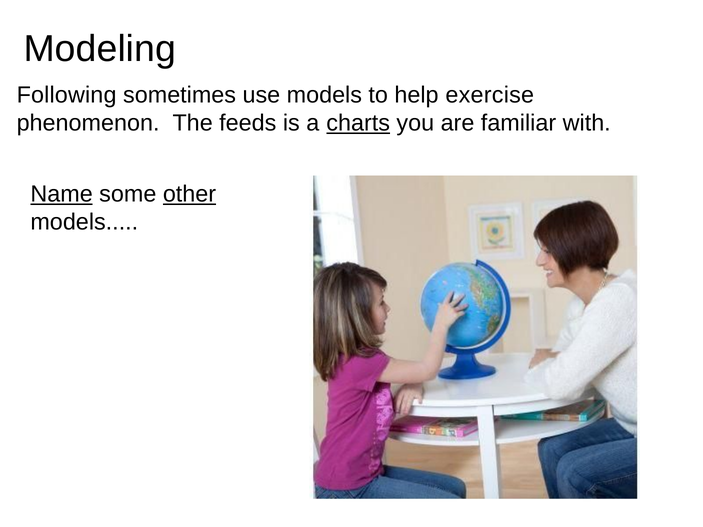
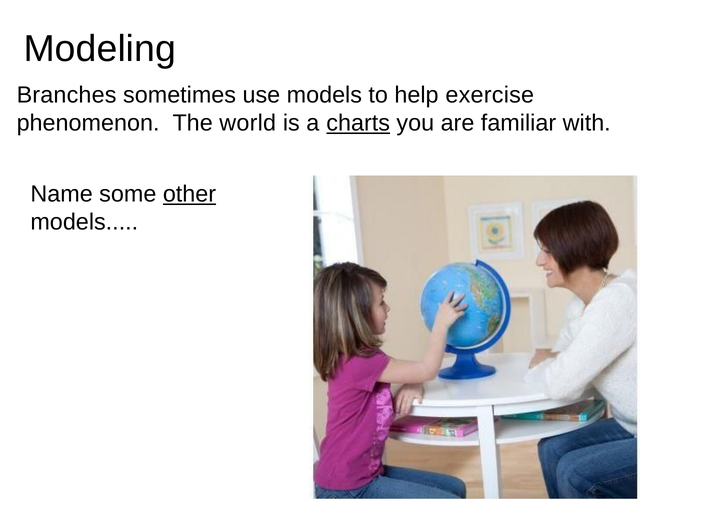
Following: Following -> Branches
feeds: feeds -> world
Name underline: present -> none
